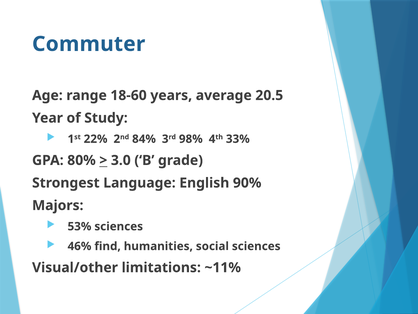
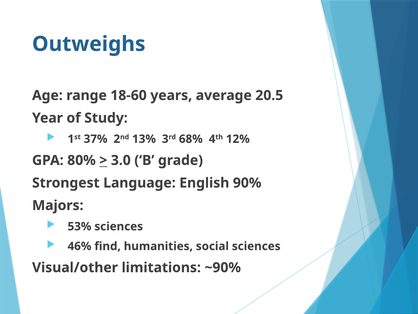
Commuter: Commuter -> Outweighs
22%: 22% -> 37%
84%: 84% -> 13%
98%: 98% -> 68%
33%: 33% -> 12%
~11%: ~11% -> ~90%
